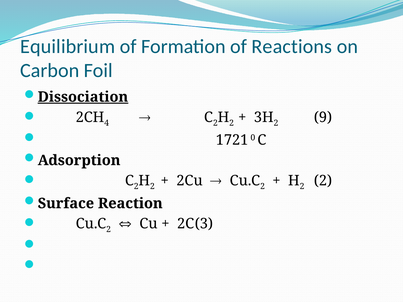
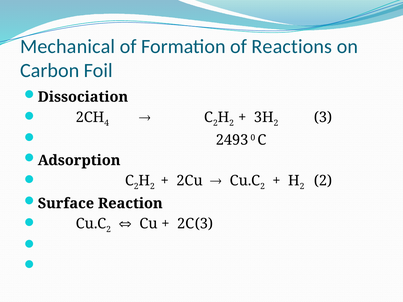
Equilibrium: Equilibrium -> Mechanical
Dissociation underline: present -> none
9: 9 -> 3
1721: 1721 -> 2493
